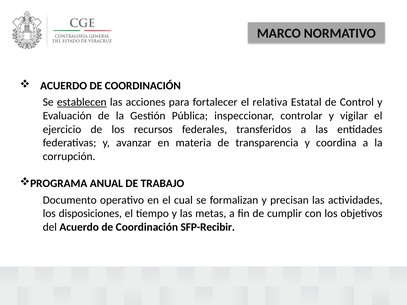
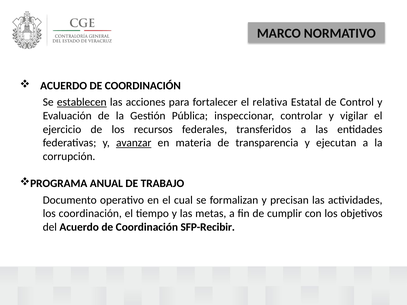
avanzar underline: none -> present
coordina: coordina -> ejecutan
los disposiciones: disposiciones -> coordinación
